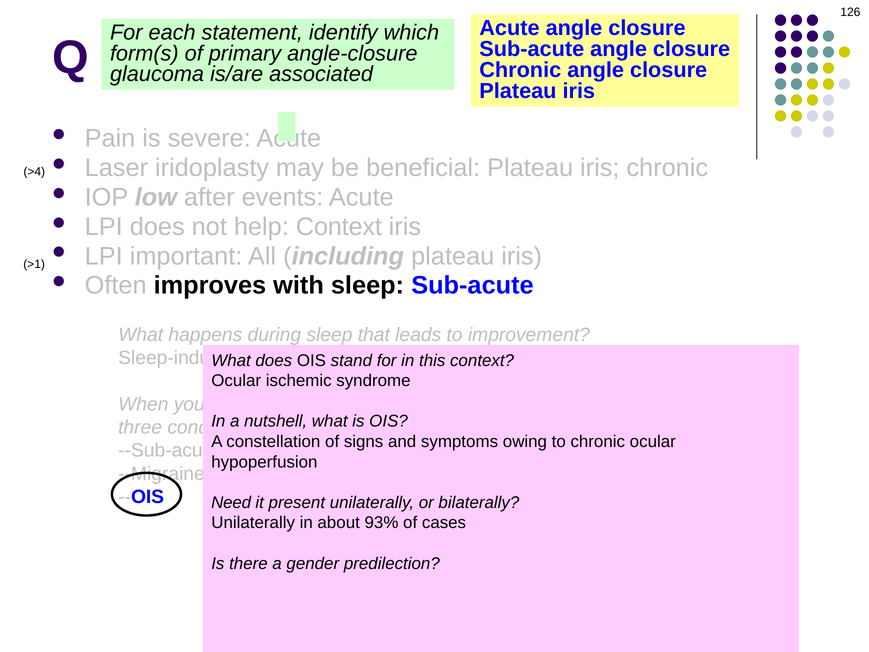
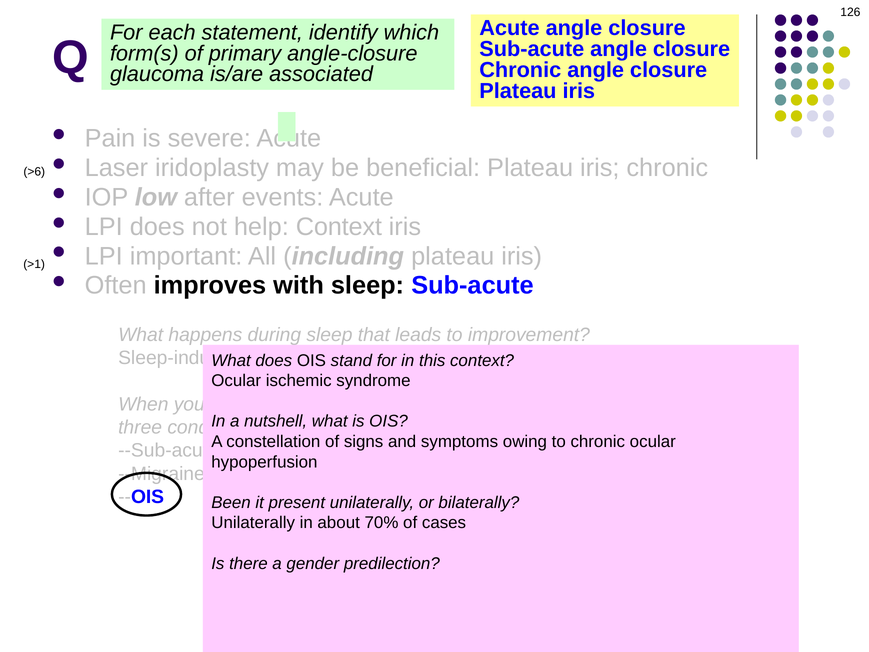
>4: >4 -> >6
Need: Need -> Been
93%: 93% -> 70%
